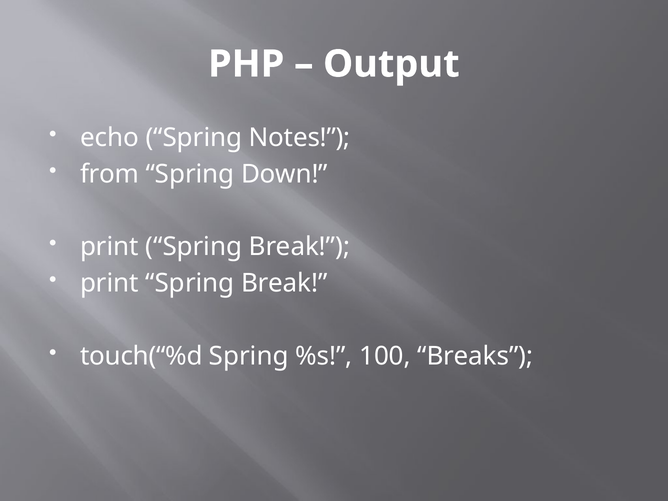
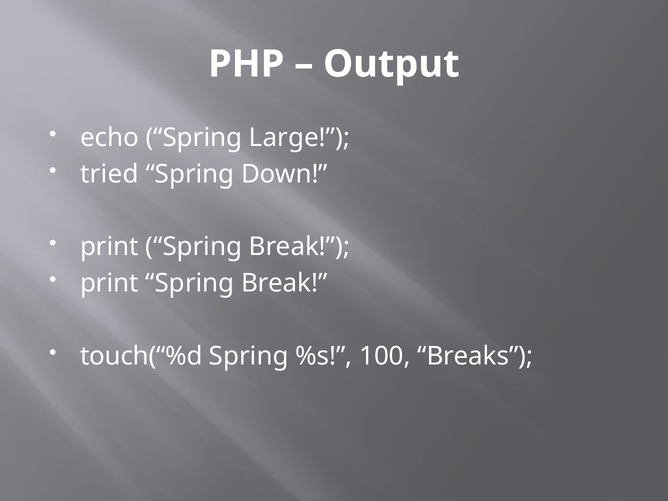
Notes: Notes -> Large
from: from -> tried
